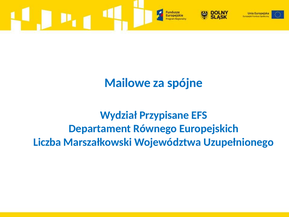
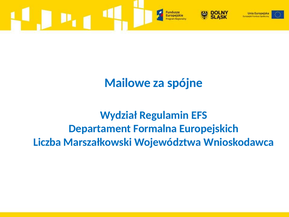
Przypisane: Przypisane -> Regulamin
Równego: Równego -> Formalna
Uzupełnionego: Uzupełnionego -> Wnioskodawca
